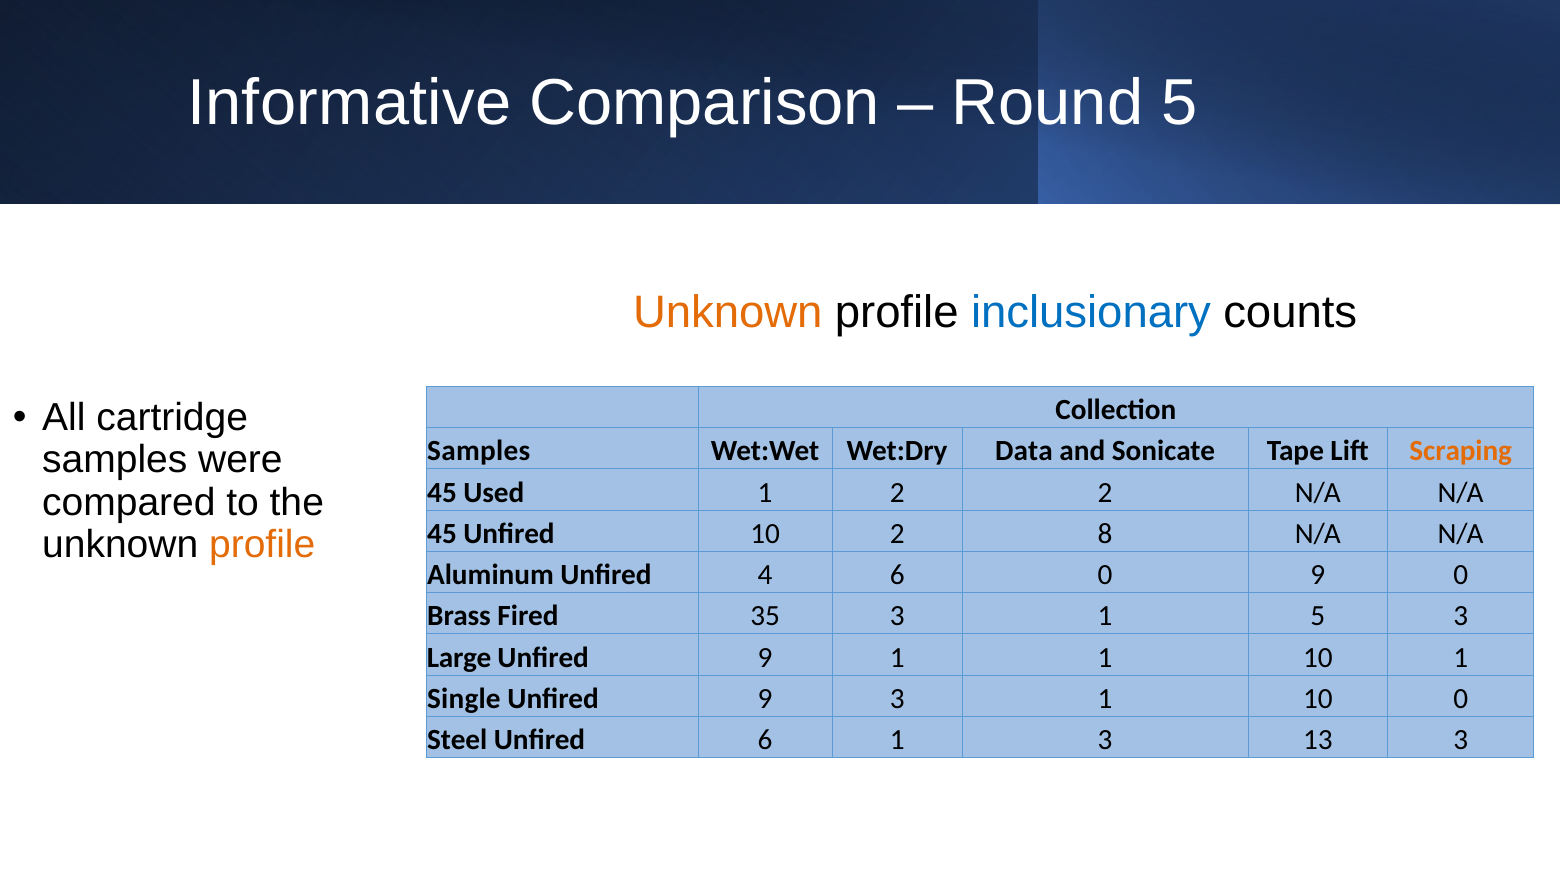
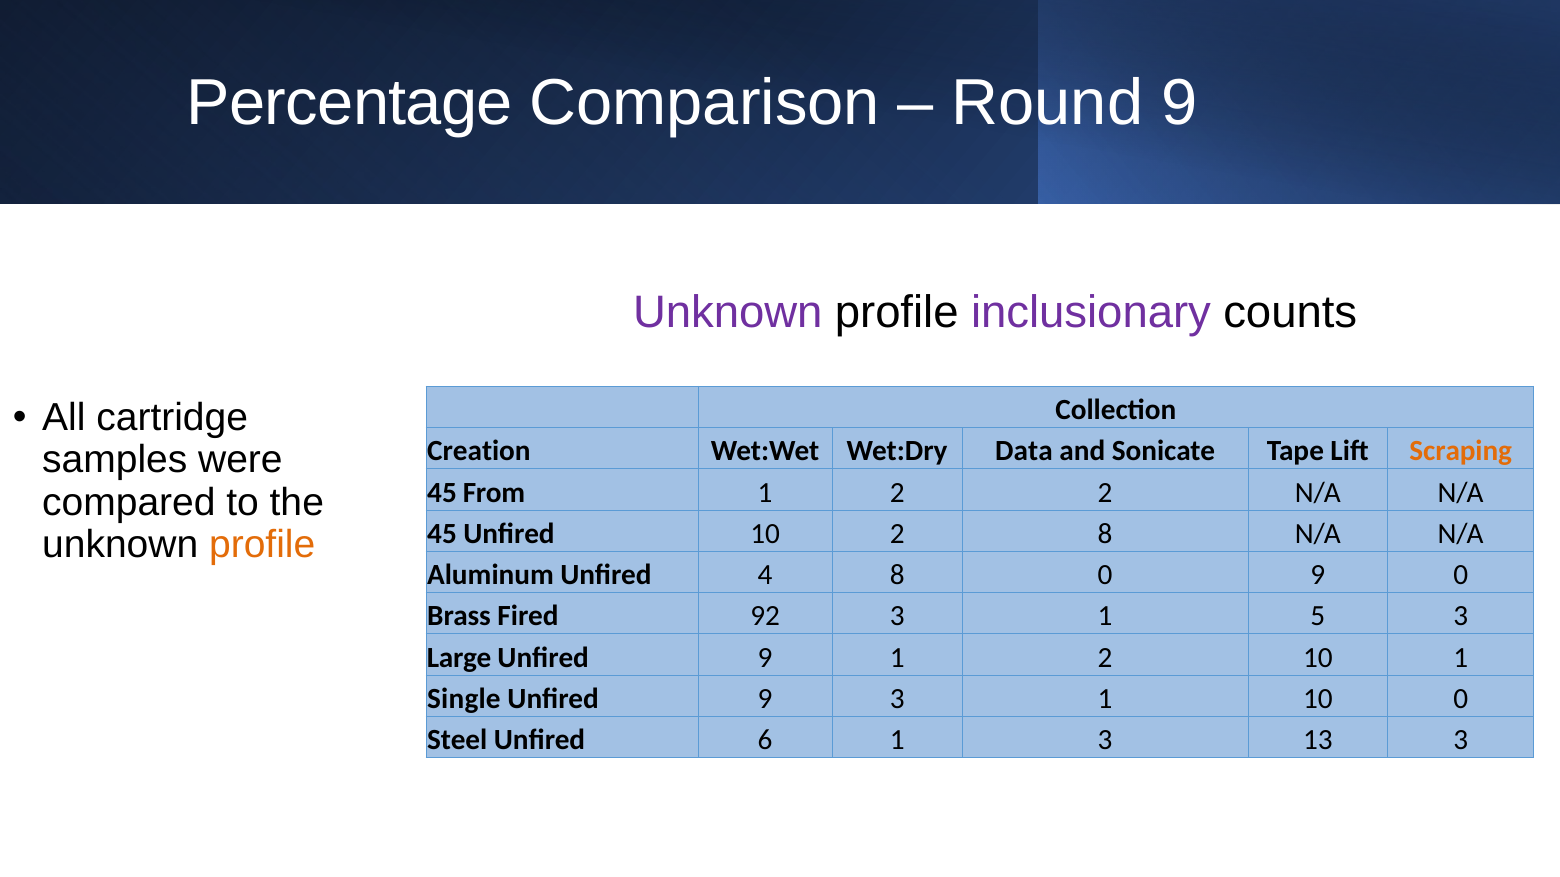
Informative: Informative -> Percentage
Round 5: 5 -> 9
Unknown at (728, 312) colour: orange -> purple
inclusionary colour: blue -> purple
Samples at (479, 451): Samples -> Creation
Used: Used -> From
4 6: 6 -> 8
35: 35 -> 92
9 1 1: 1 -> 2
